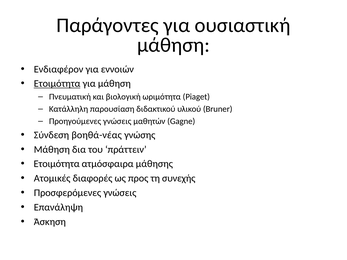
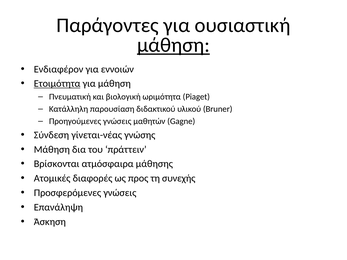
μάθηση at (173, 45) underline: none -> present
βοηθά-νέας: βοηθά-νέας -> γίνεται-νέας
Ετοιμότητα at (57, 164): Ετοιμότητα -> Βρίσκονται
